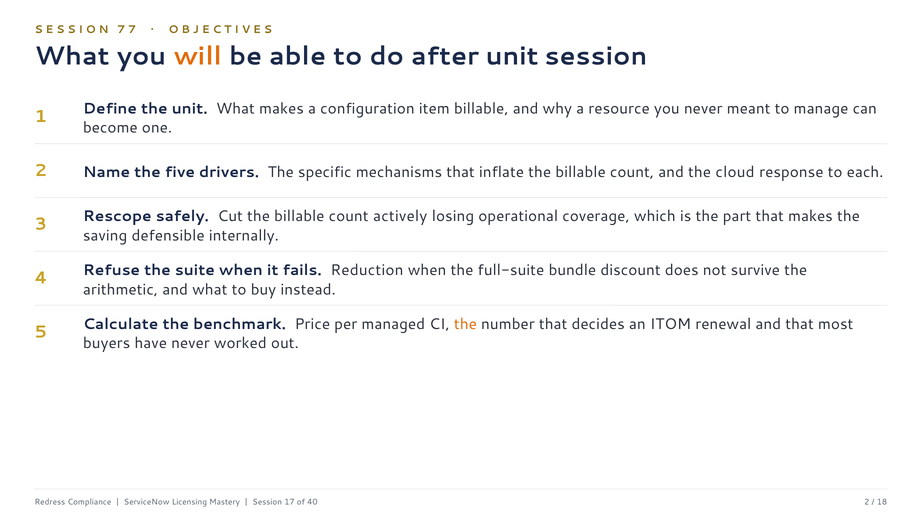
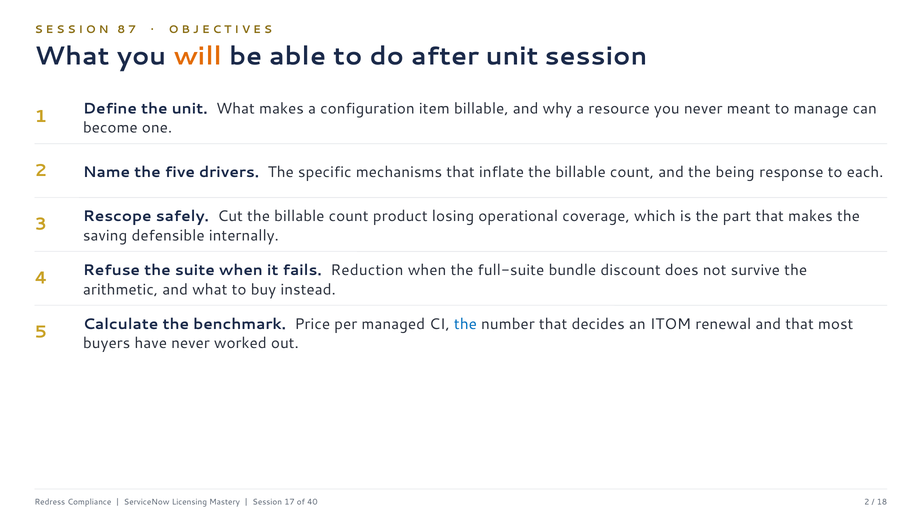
7 at (121, 30): 7 -> 8
cloud: cloud -> being
actively: actively -> product
the at (465, 324) colour: orange -> blue
